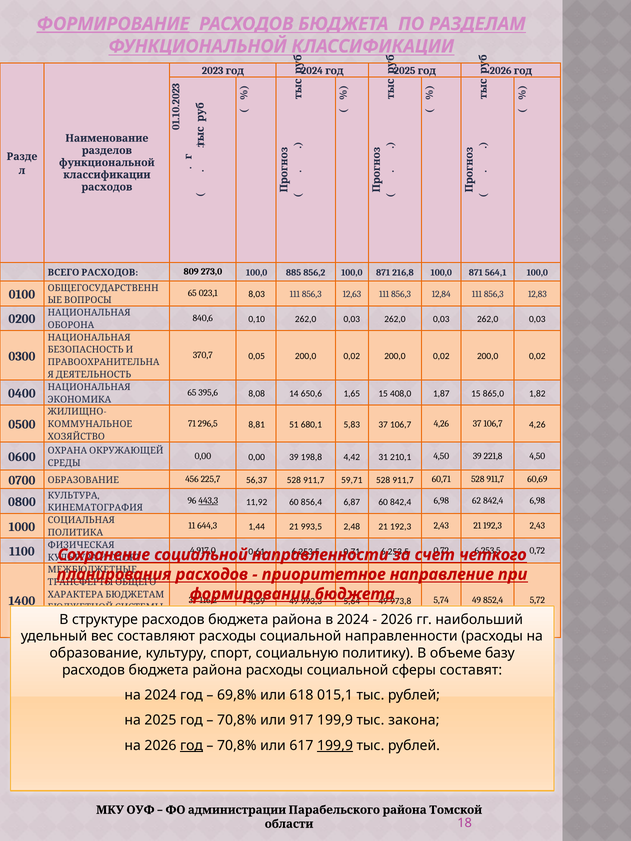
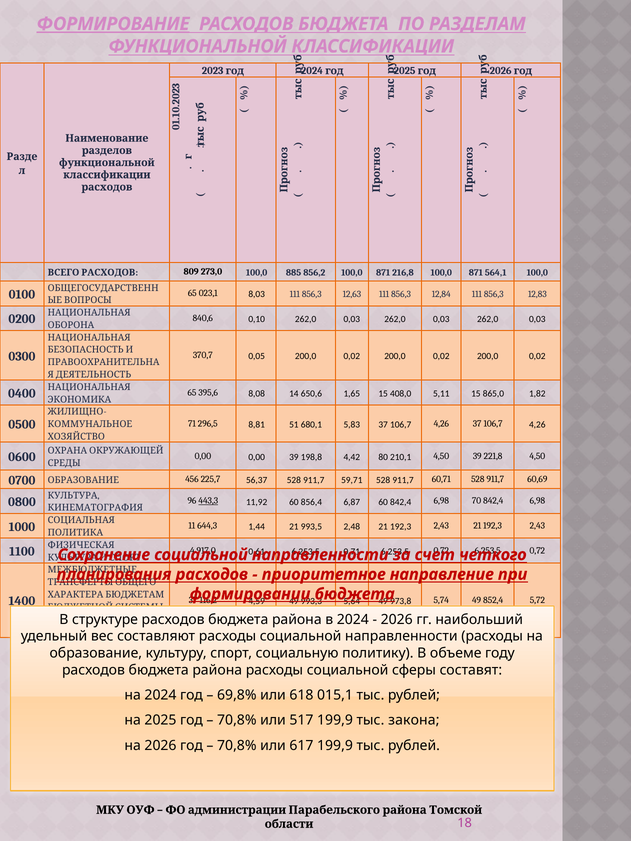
1,87: 1,87 -> 5,11
31: 31 -> 80
62: 62 -> 70
базу: базу -> году
917: 917 -> 517
год at (192, 746) underline: present -> none
199,9 at (335, 746) underline: present -> none
